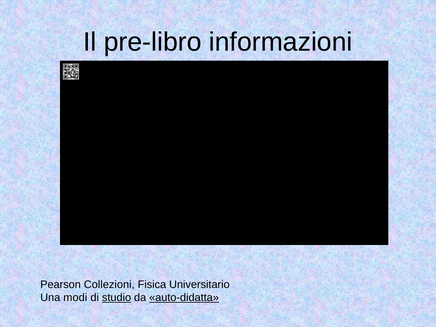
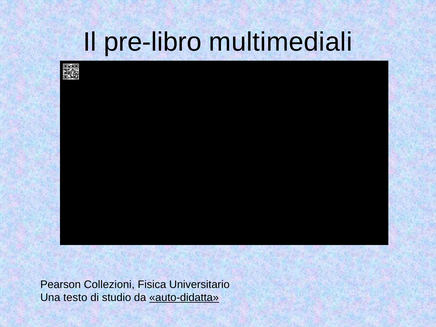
informazioni: informazioni -> multimediali
modi: modi -> testo
studio underline: present -> none
